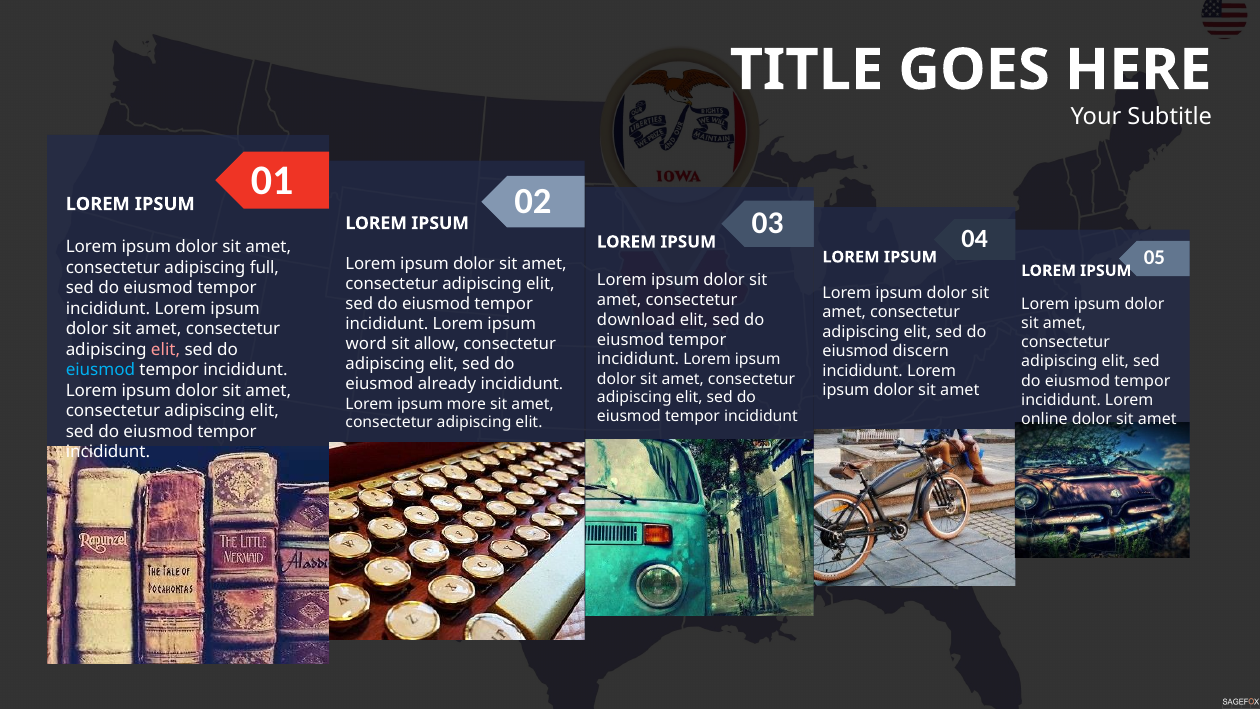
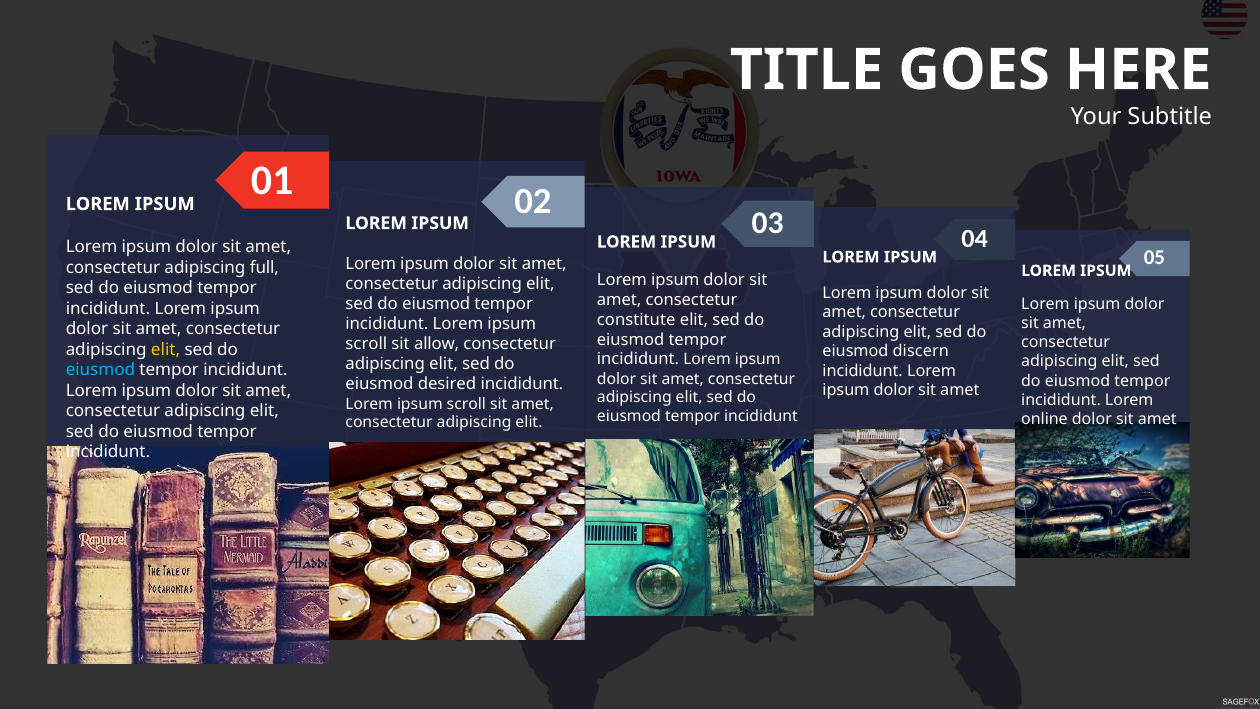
download: download -> constitute
word at (366, 344): word -> scroll
elit at (166, 349) colour: pink -> yellow
already: already -> desired
more at (466, 404): more -> scroll
